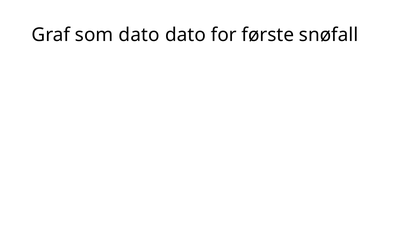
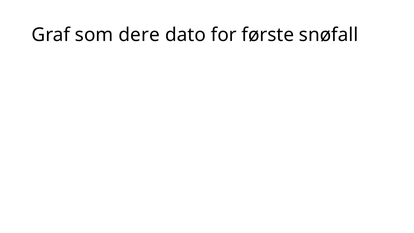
som dato: dato -> dere
